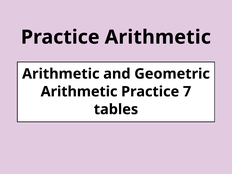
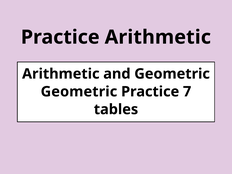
Arithmetic at (79, 92): Arithmetic -> Geometric
